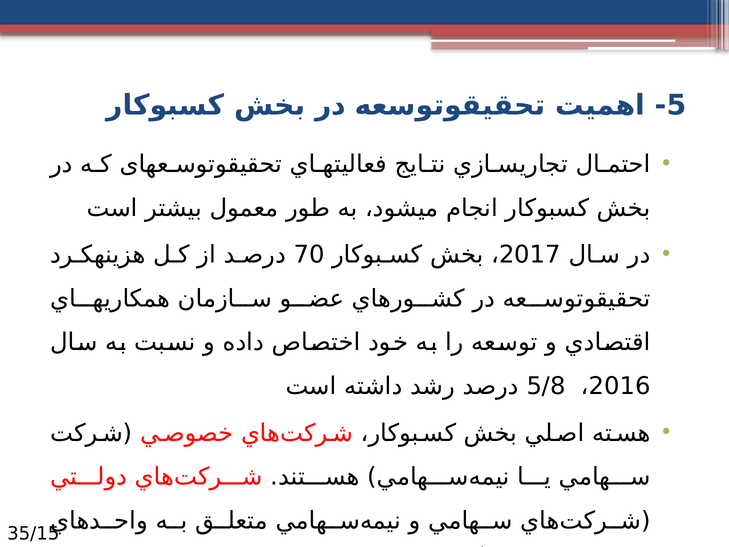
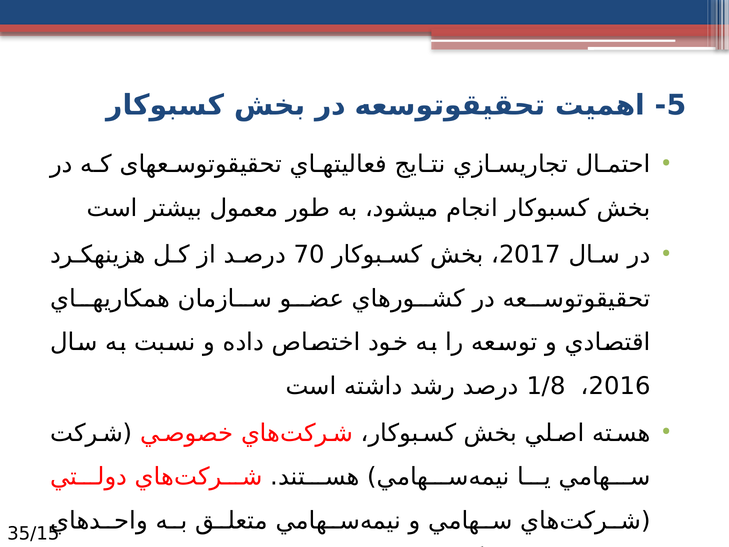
5/8: 5/8 -> 1/8
